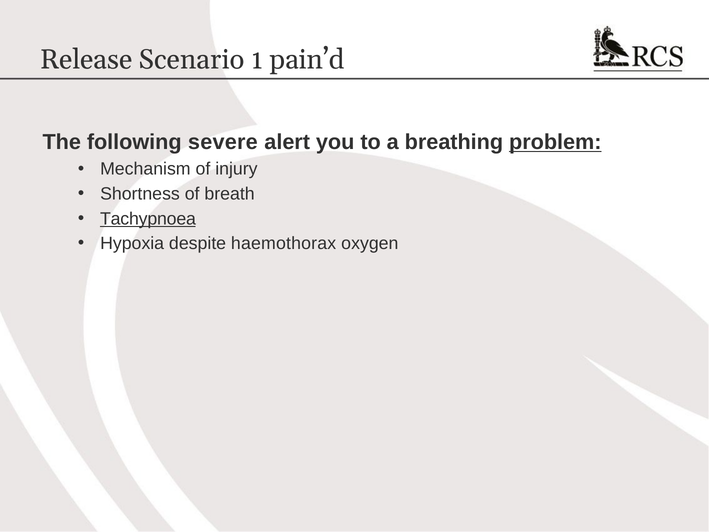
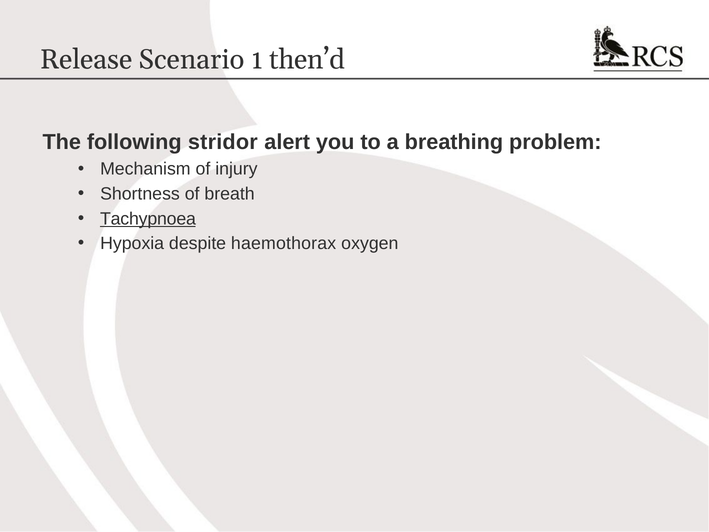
pain’d: pain’d -> then’d
severe: severe -> stridor
problem underline: present -> none
